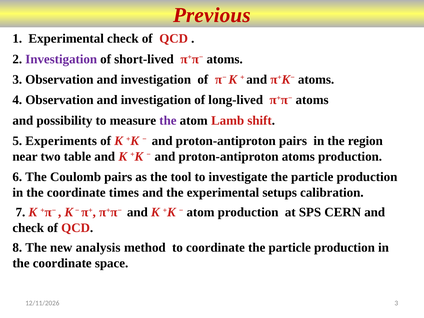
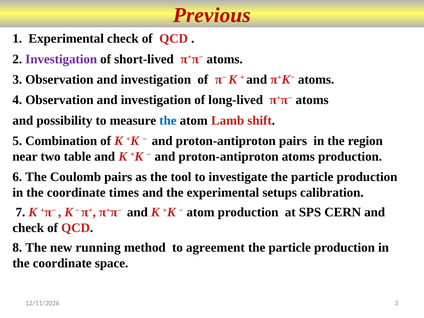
the at (168, 121) colour: purple -> blue
Experiments: Experiments -> Combination
analysis: analysis -> running
to coordinate: coordinate -> agreement
